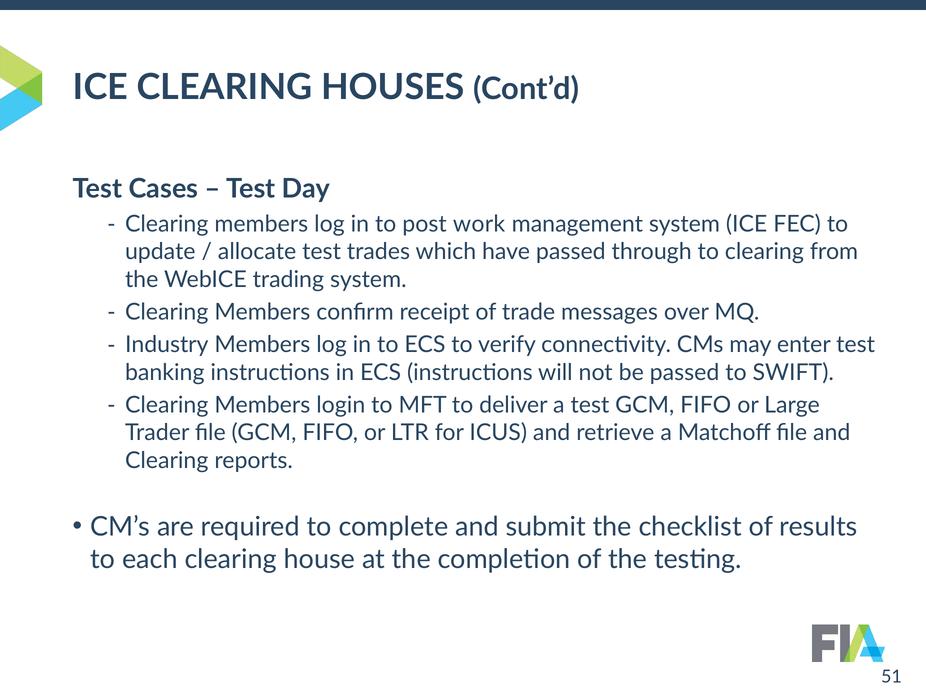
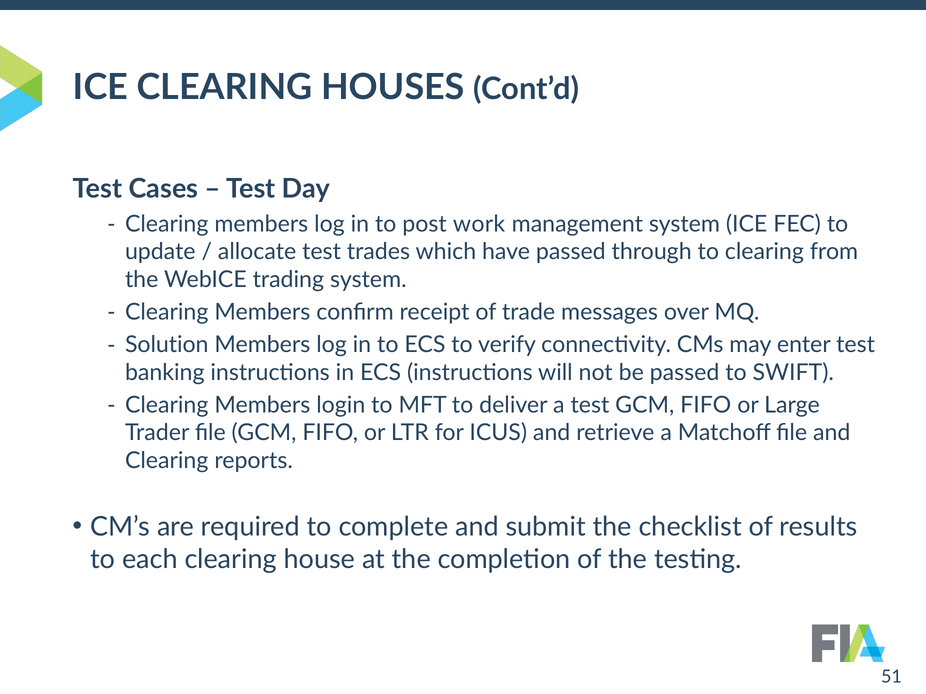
Industry: Industry -> Solution
